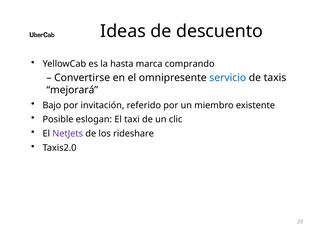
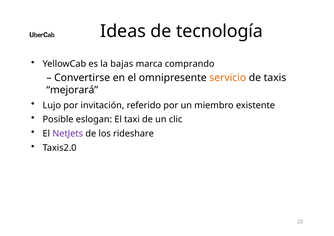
descuento: descuento -> tecnología
hasta: hasta -> bajas
servicio colour: blue -> orange
Bajo: Bajo -> Lujo
